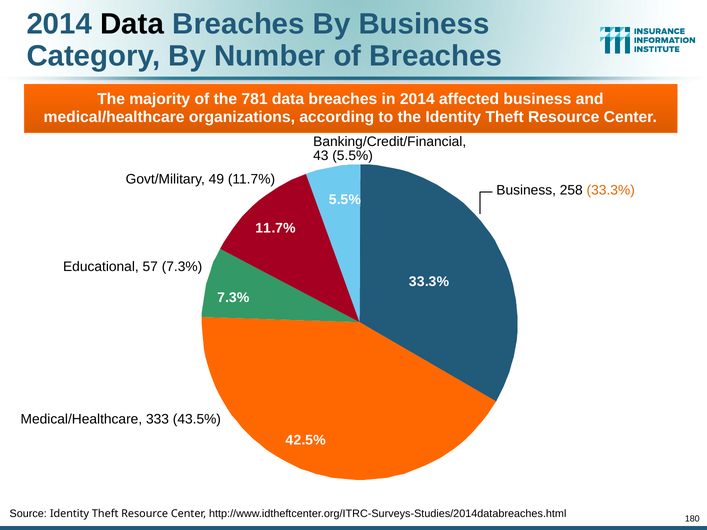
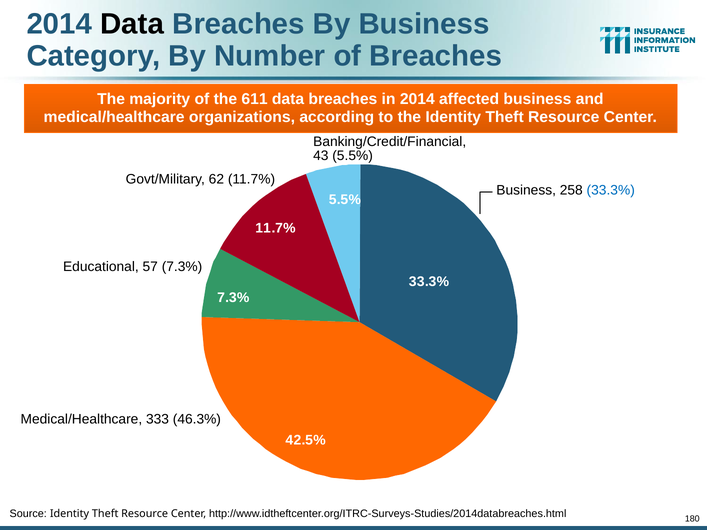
781: 781 -> 611
49: 49 -> 62
33.3% at (611, 190) colour: orange -> blue
43.5%: 43.5% -> 46.3%
